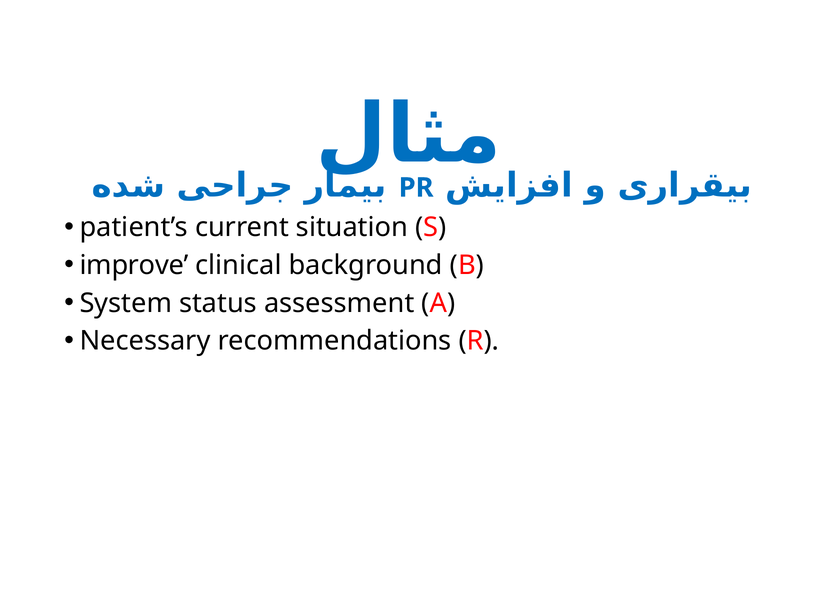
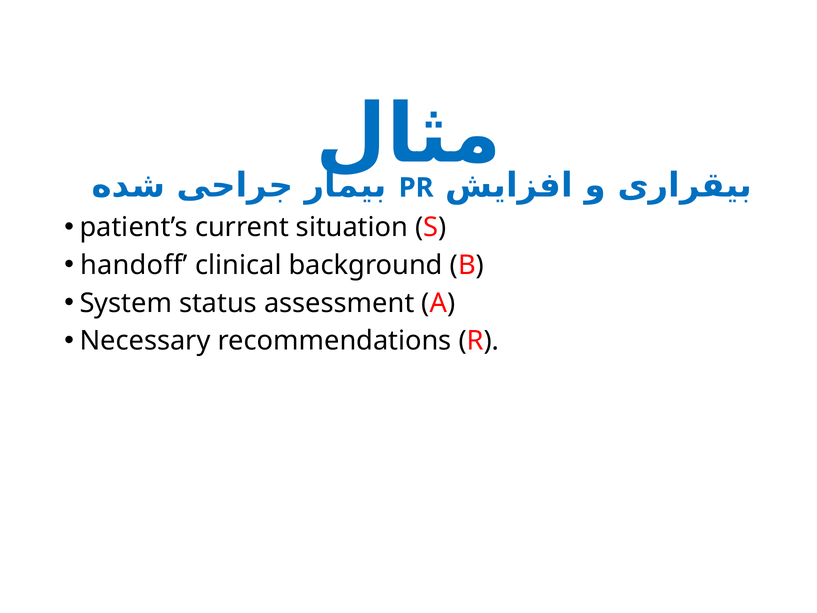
improve: improve -> handoff
